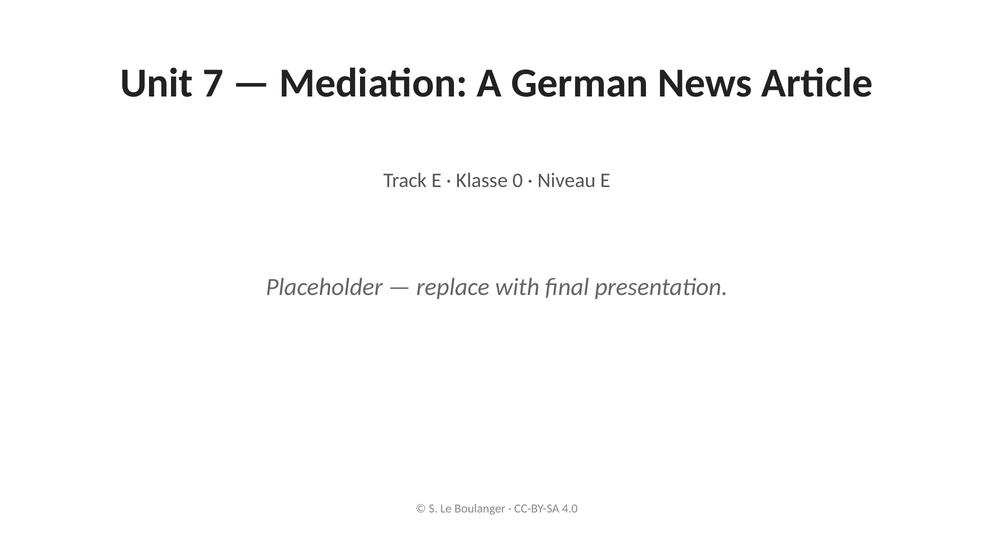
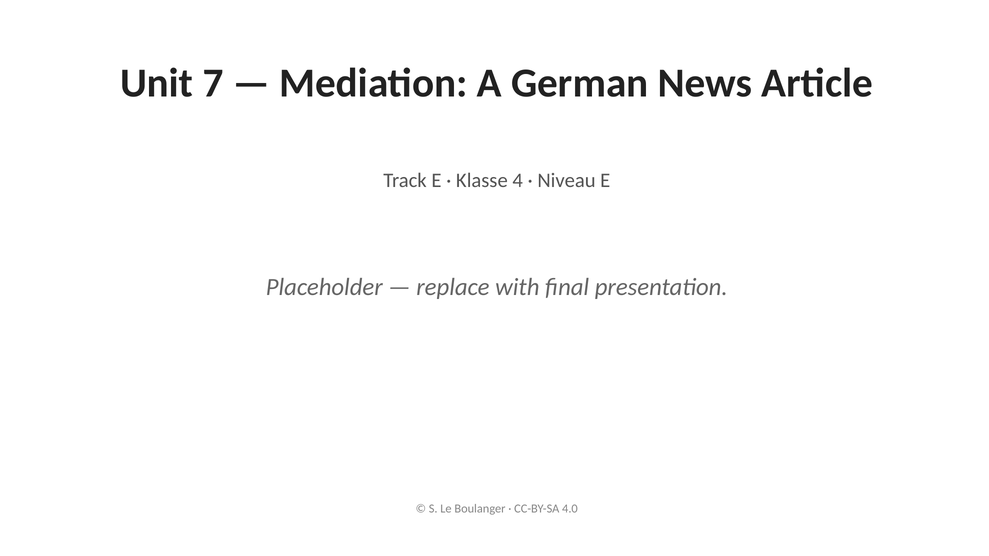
0: 0 -> 4
